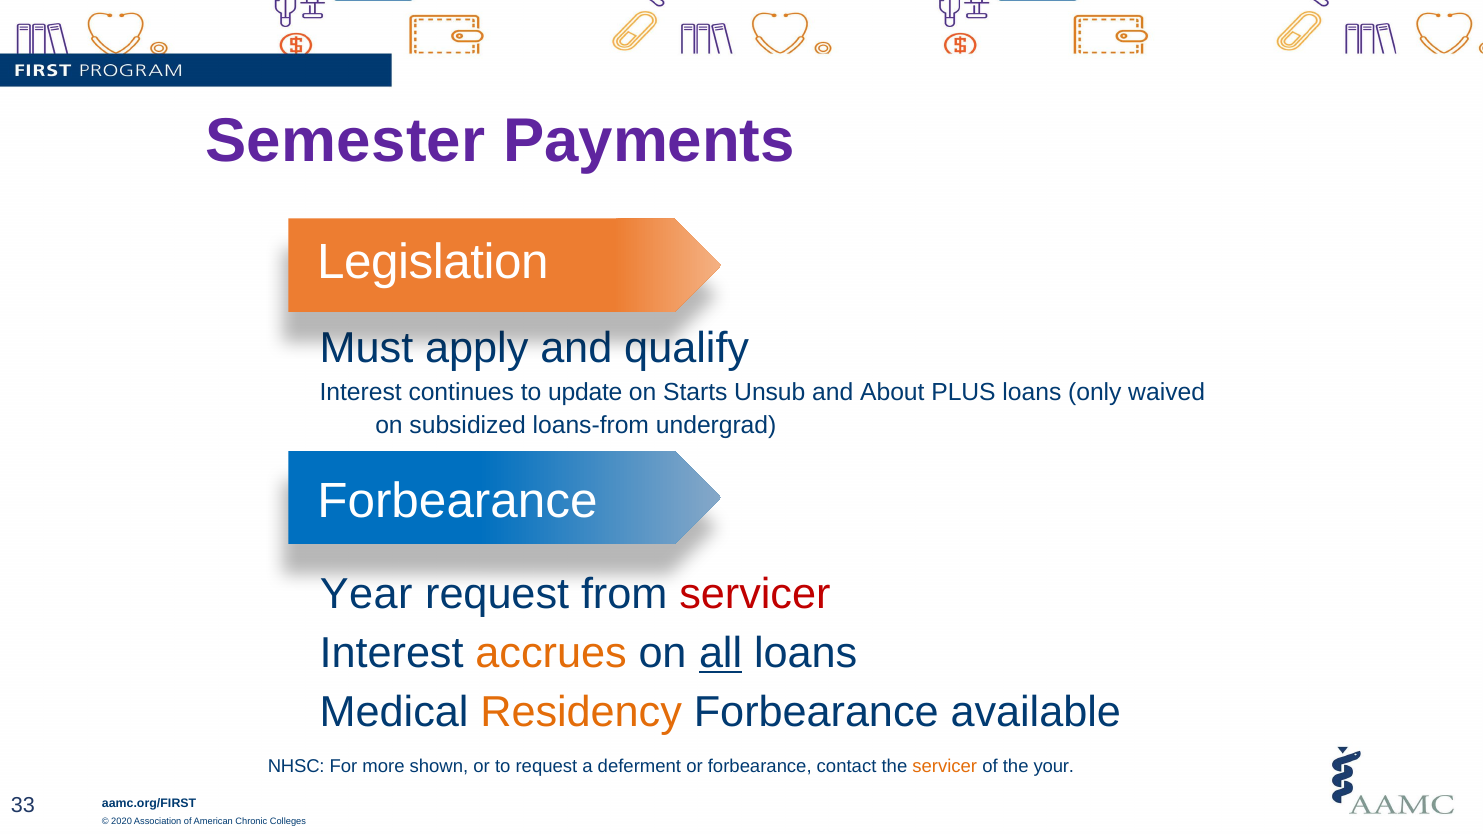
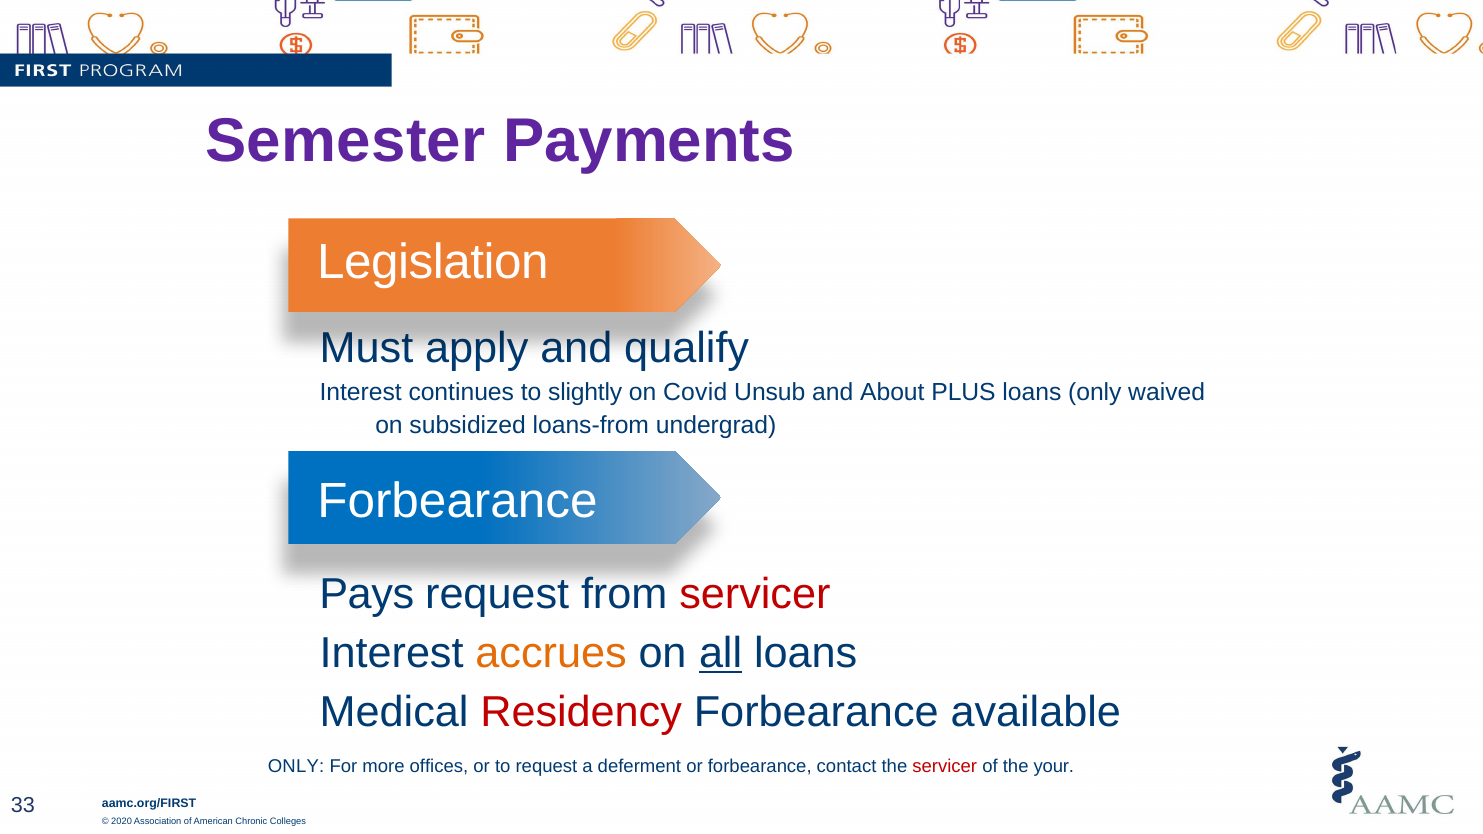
update: update -> slightly
Starts: Starts -> Covid
Year: Year -> Pays
Residency colour: orange -> red
NHSC at (296, 767): NHSC -> ONLY
shown: shown -> offices
servicer at (945, 767) colour: orange -> red
